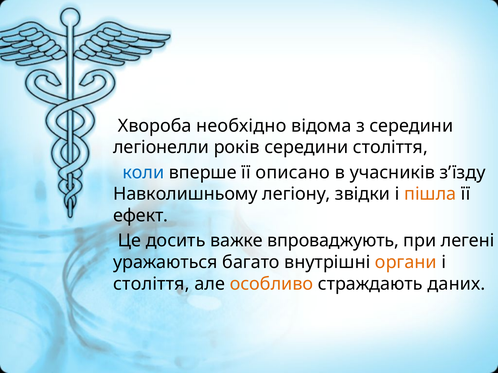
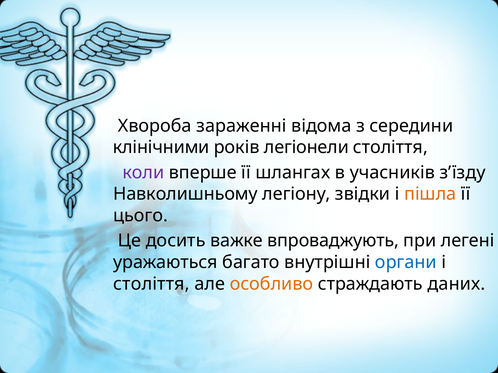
необхідно: необхідно -> зараженні
легіонелли: легіонелли -> клінічними
років середини: середини -> легіонели
коли colour: blue -> purple
описано: описано -> шлангах
ефект: ефект -> цього
органи colour: orange -> blue
